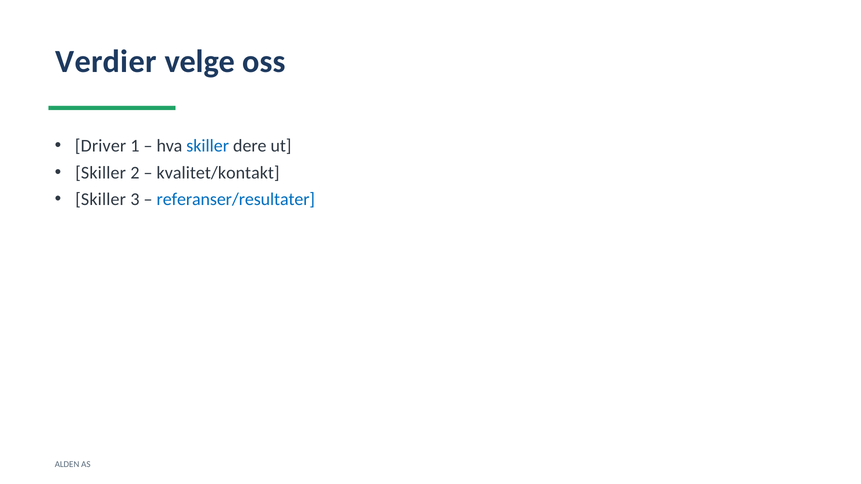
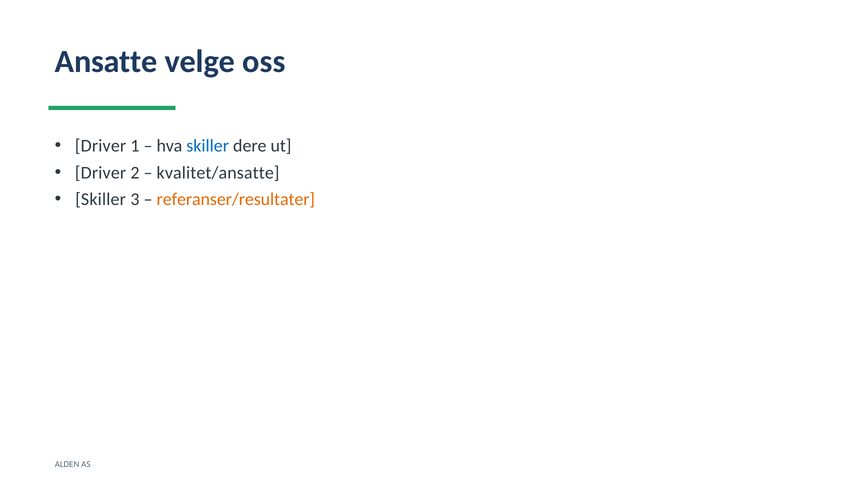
Verdier: Verdier -> Ansatte
Skiller at (101, 173): Skiller -> Driver
kvalitet/kontakt: kvalitet/kontakt -> kvalitet/ansatte
referanser/resultater colour: blue -> orange
